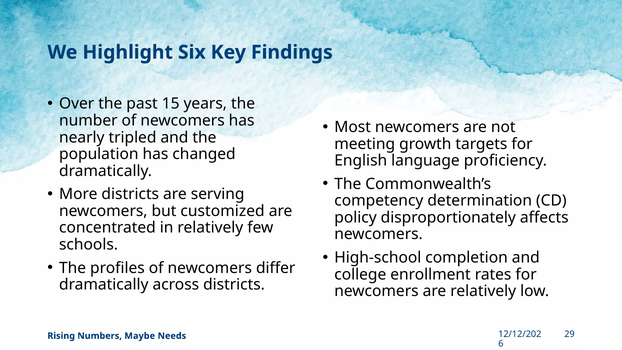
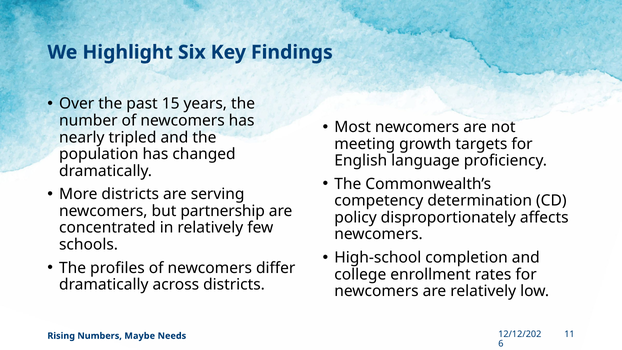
customized: customized -> partnership
29: 29 -> 11
